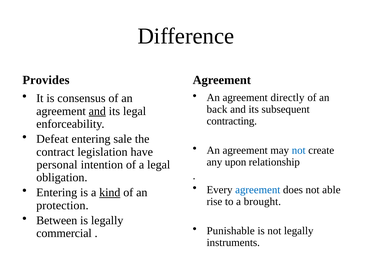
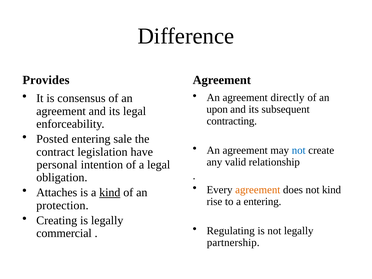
back: back -> upon
and at (97, 111) underline: present -> none
Defeat: Defeat -> Posted
upon: upon -> valid
agreement at (258, 190) colour: blue -> orange
not able: able -> kind
Entering at (57, 193): Entering -> Attaches
a brought: brought -> entering
Between: Between -> Creating
Punishable: Punishable -> Regulating
instruments: instruments -> partnership
